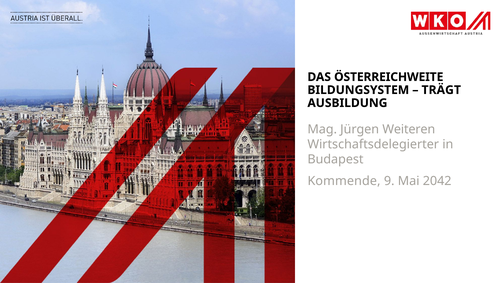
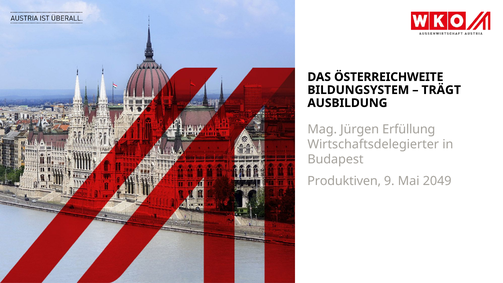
Weiteren: Weiteren -> Erfüllung
Kommende: Kommende -> Produktiven
2042: 2042 -> 2049
